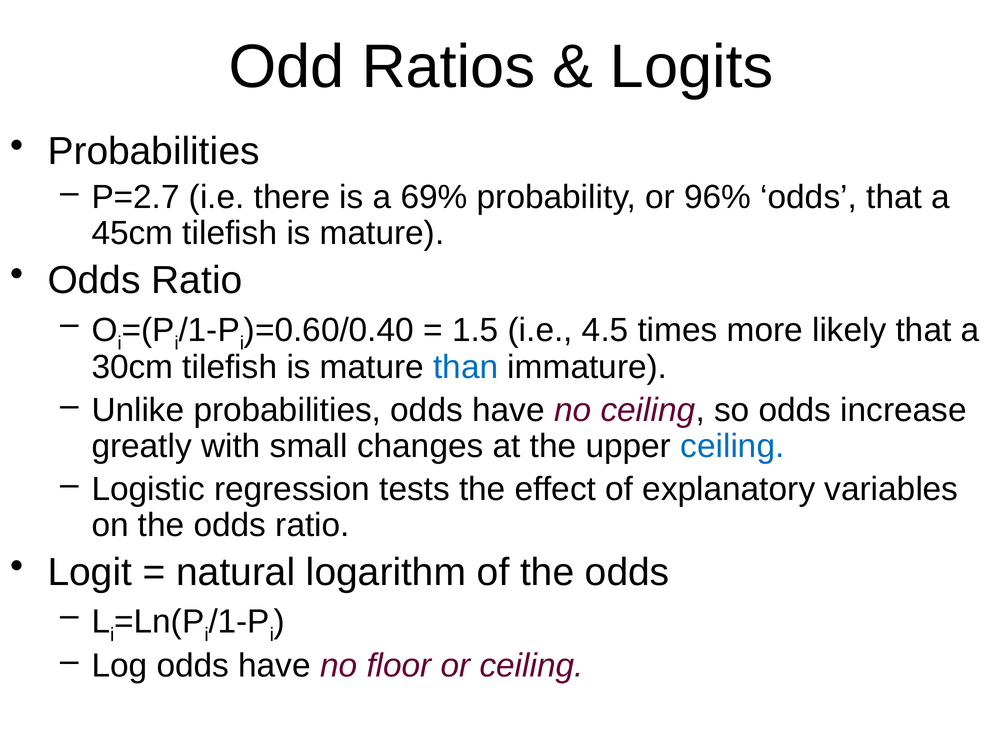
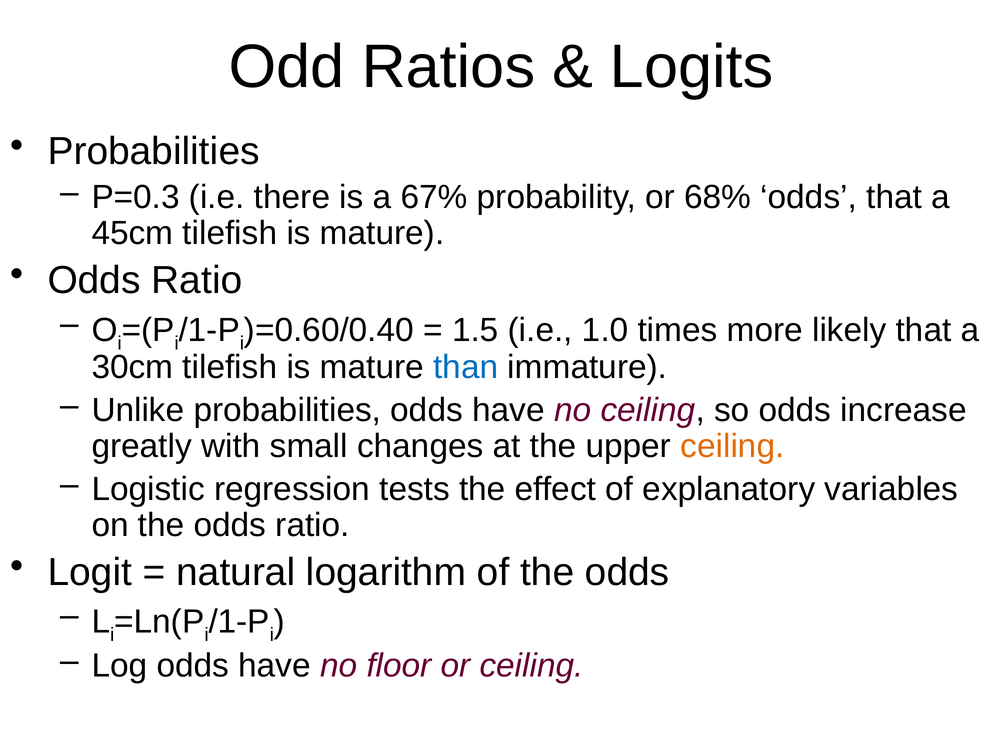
P=2.7: P=2.7 -> P=0.3
69%: 69% -> 67%
96%: 96% -> 68%
4.5: 4.5 -> 1.0
ceiling at (732, 446) colour: blue -> orange
